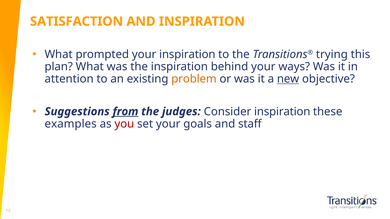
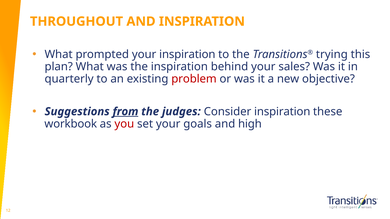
SATISFACTION: SATISFACTION -> THROUGHOUT
ways: ways -> sales
attention: attention -> quarterly
problem colour: orange -> red
new underline: present -> none
examples: examples -> workbook
staff: staff -> high
